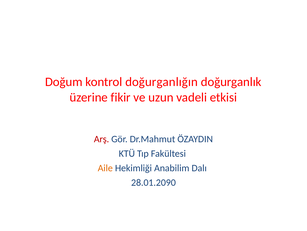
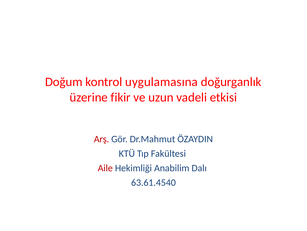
doğurganlığın: doğurganlığın -> uygulamasına
Aile colour: orange -> red
28.01.2090: 28.01.2090 -> 63.61.4540
